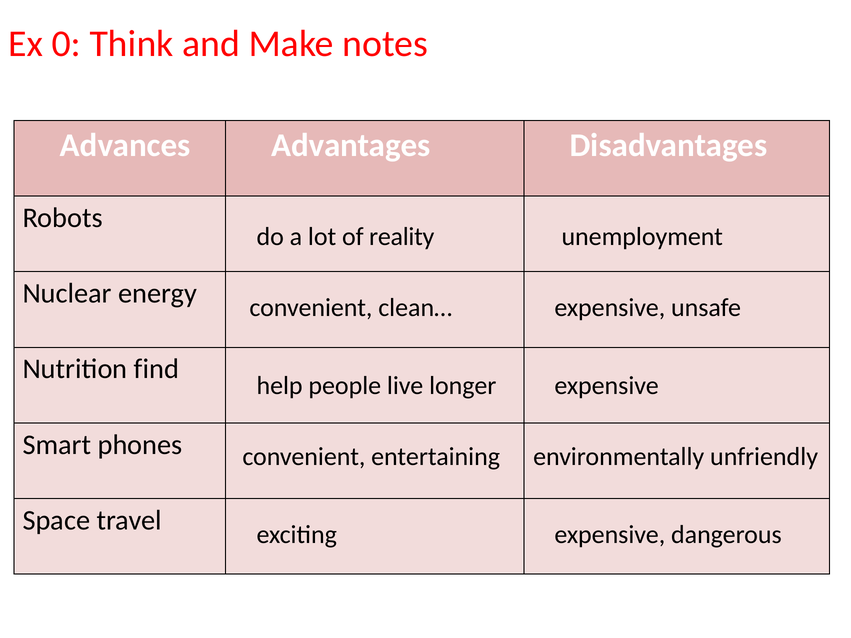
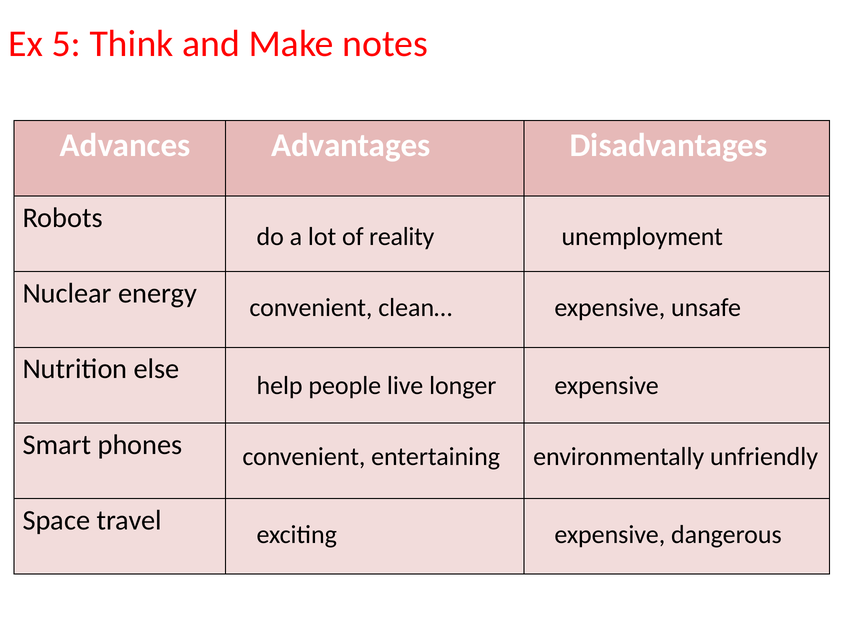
0: 0 -> 5
find: find -> else
